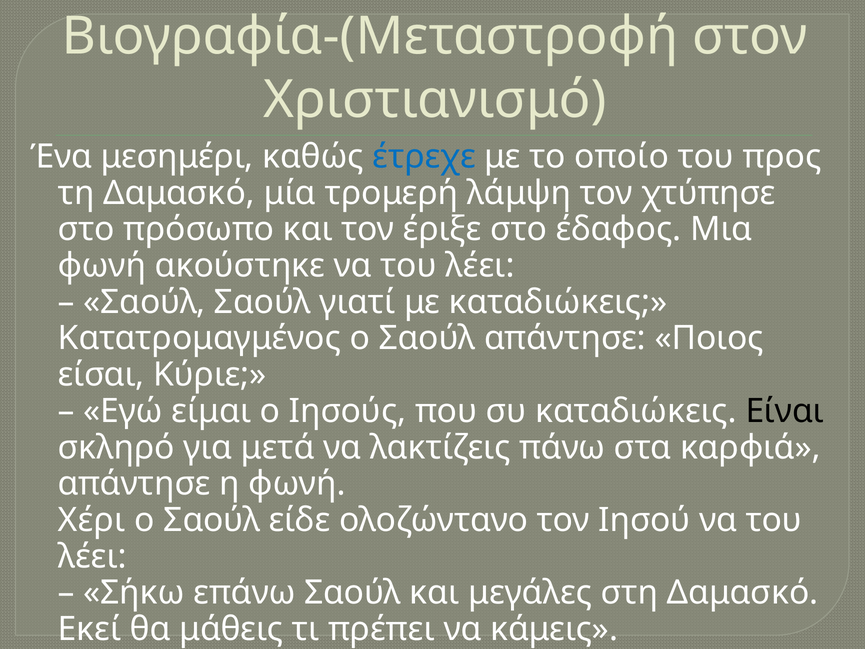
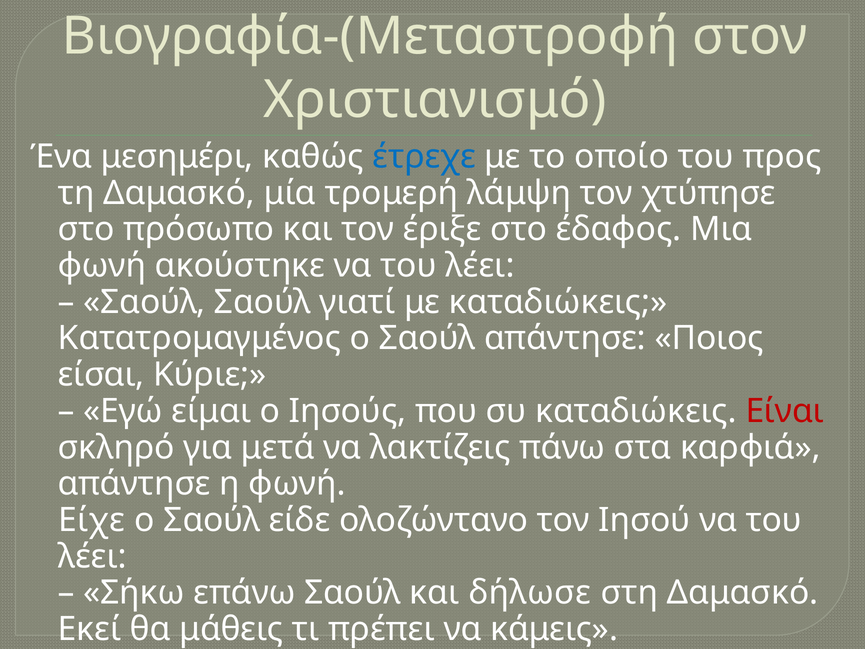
Είναι colour: black -> red
Χέρι: Χέρι -> Είχε
μεγάλες: μεγάλες -> δήλωσε
